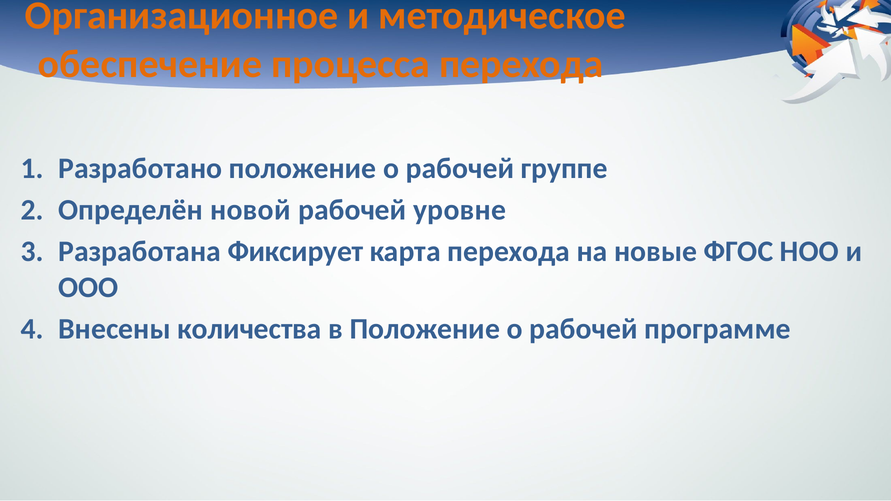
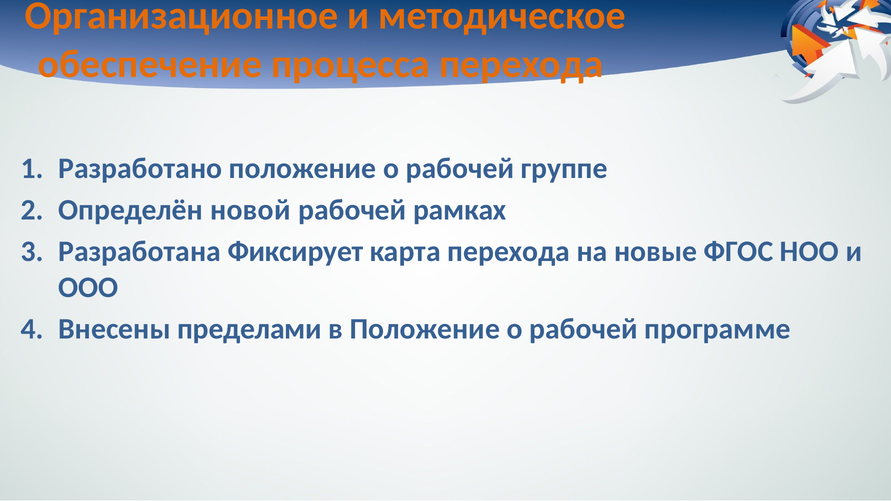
уровне: уровне -> рамках
количества: количества -> пределами
